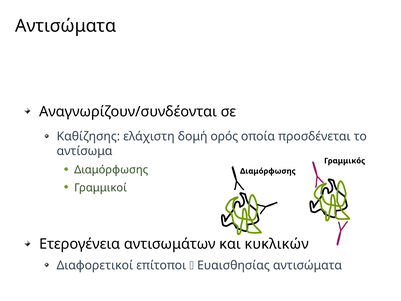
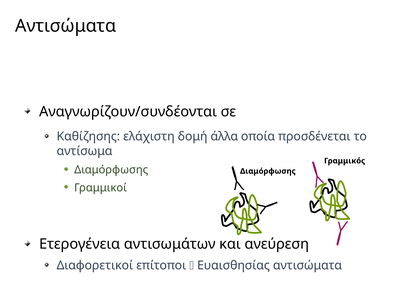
ορός: ορός -> άλλα
κυκλικών: κυκλικών -> ανεύρεση
